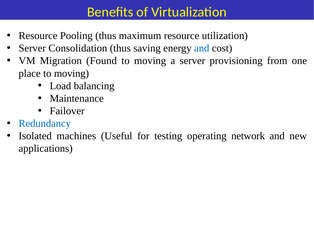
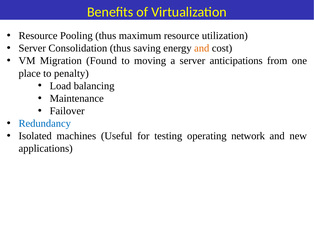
and at (202, 48) colour: blue -> orange
provisioning: provisioning -> anticipations
place to moving: moving -> penalty
